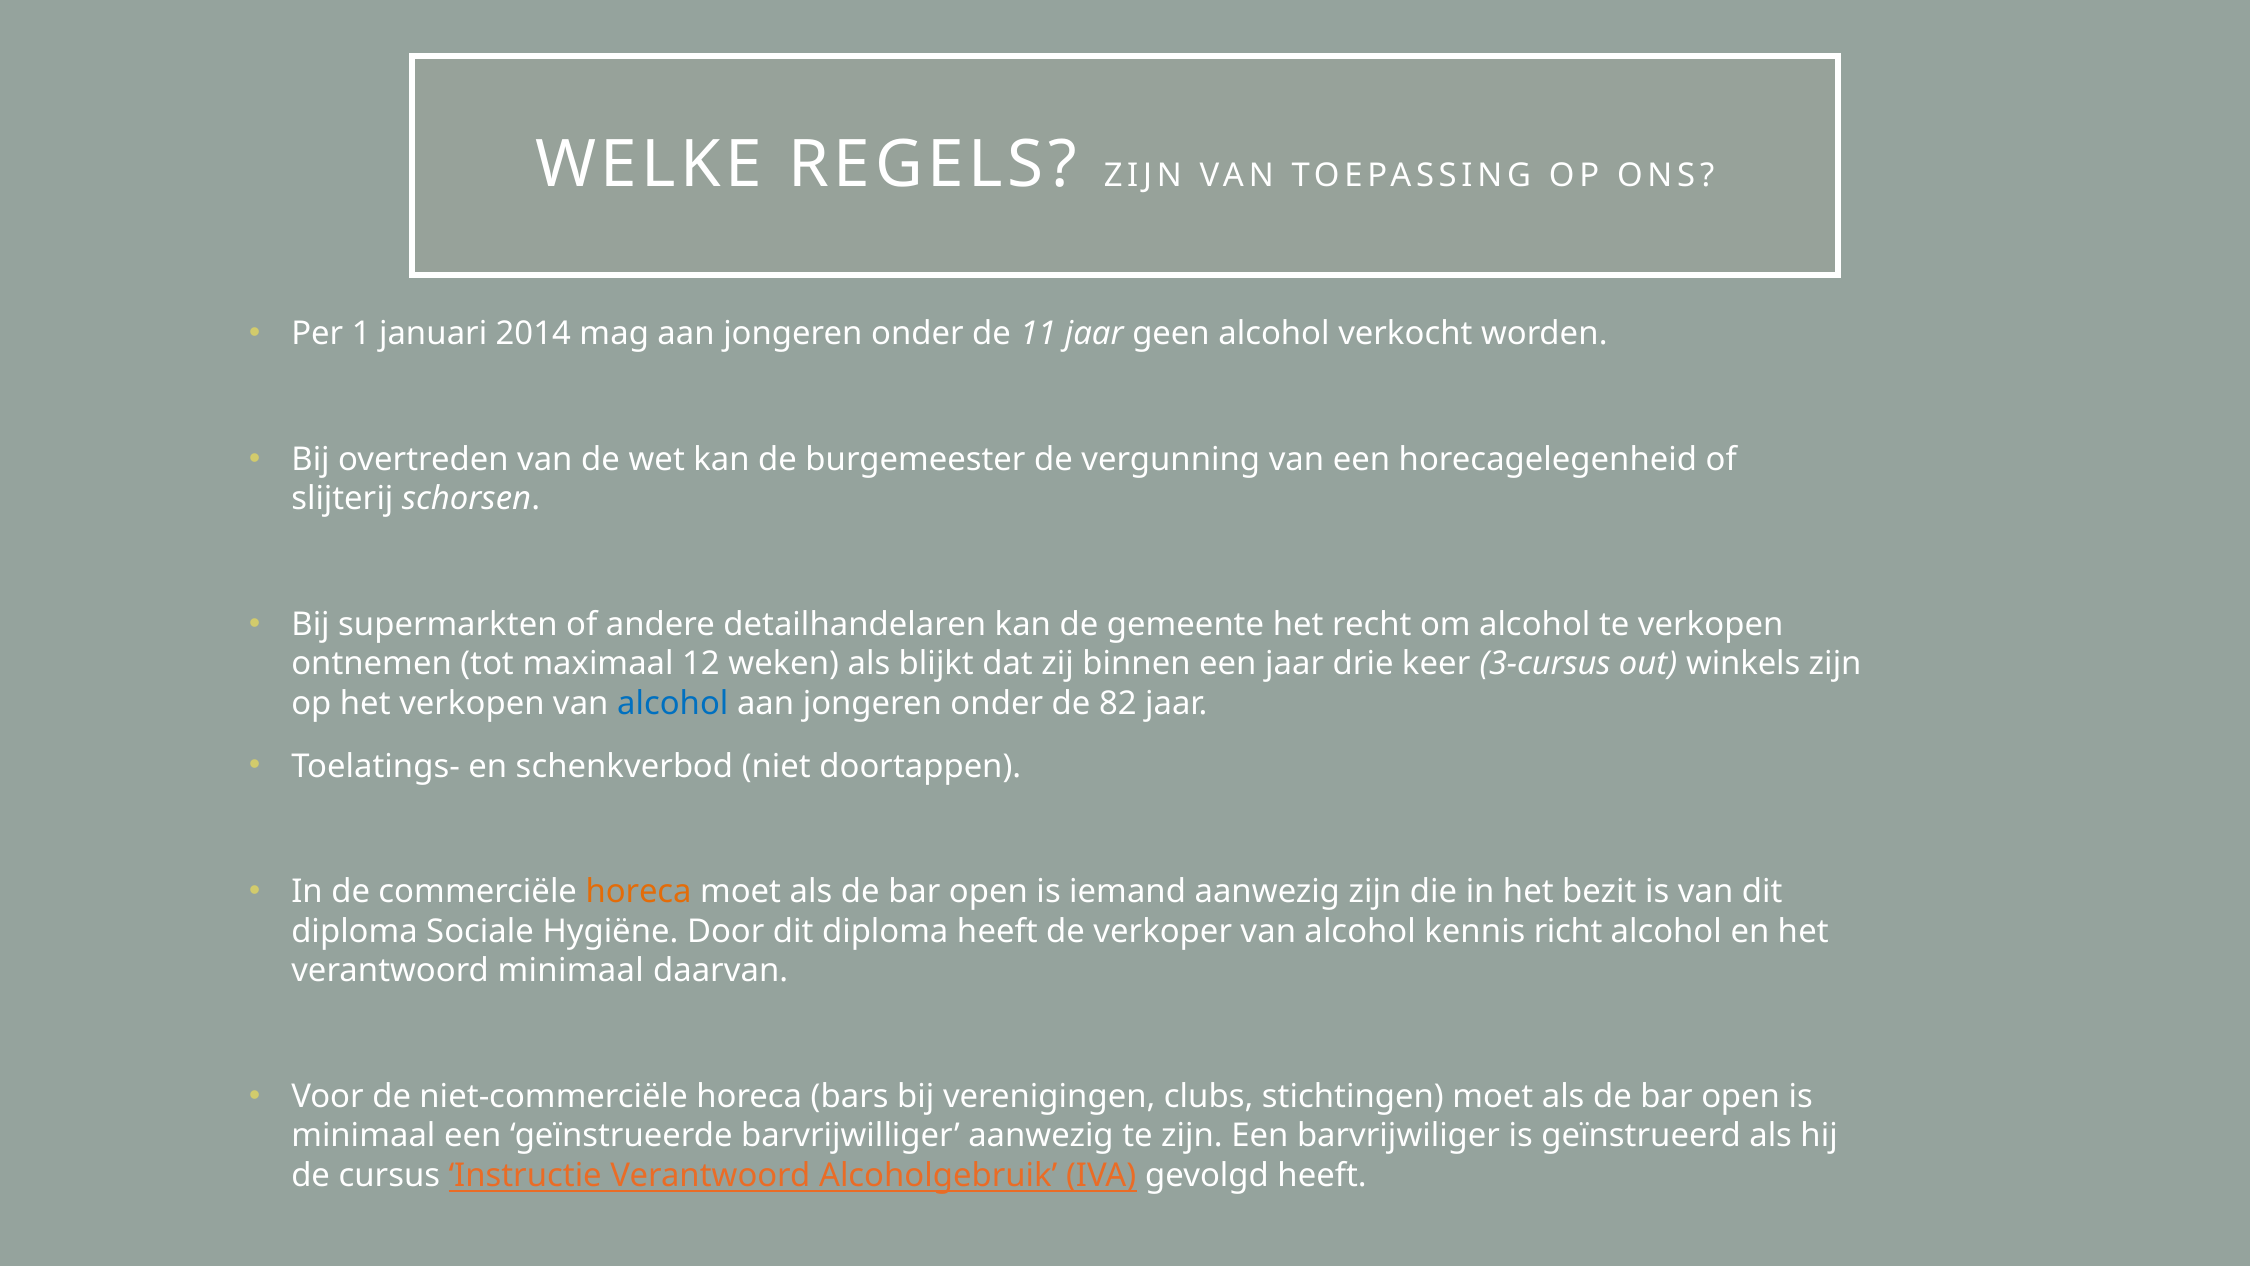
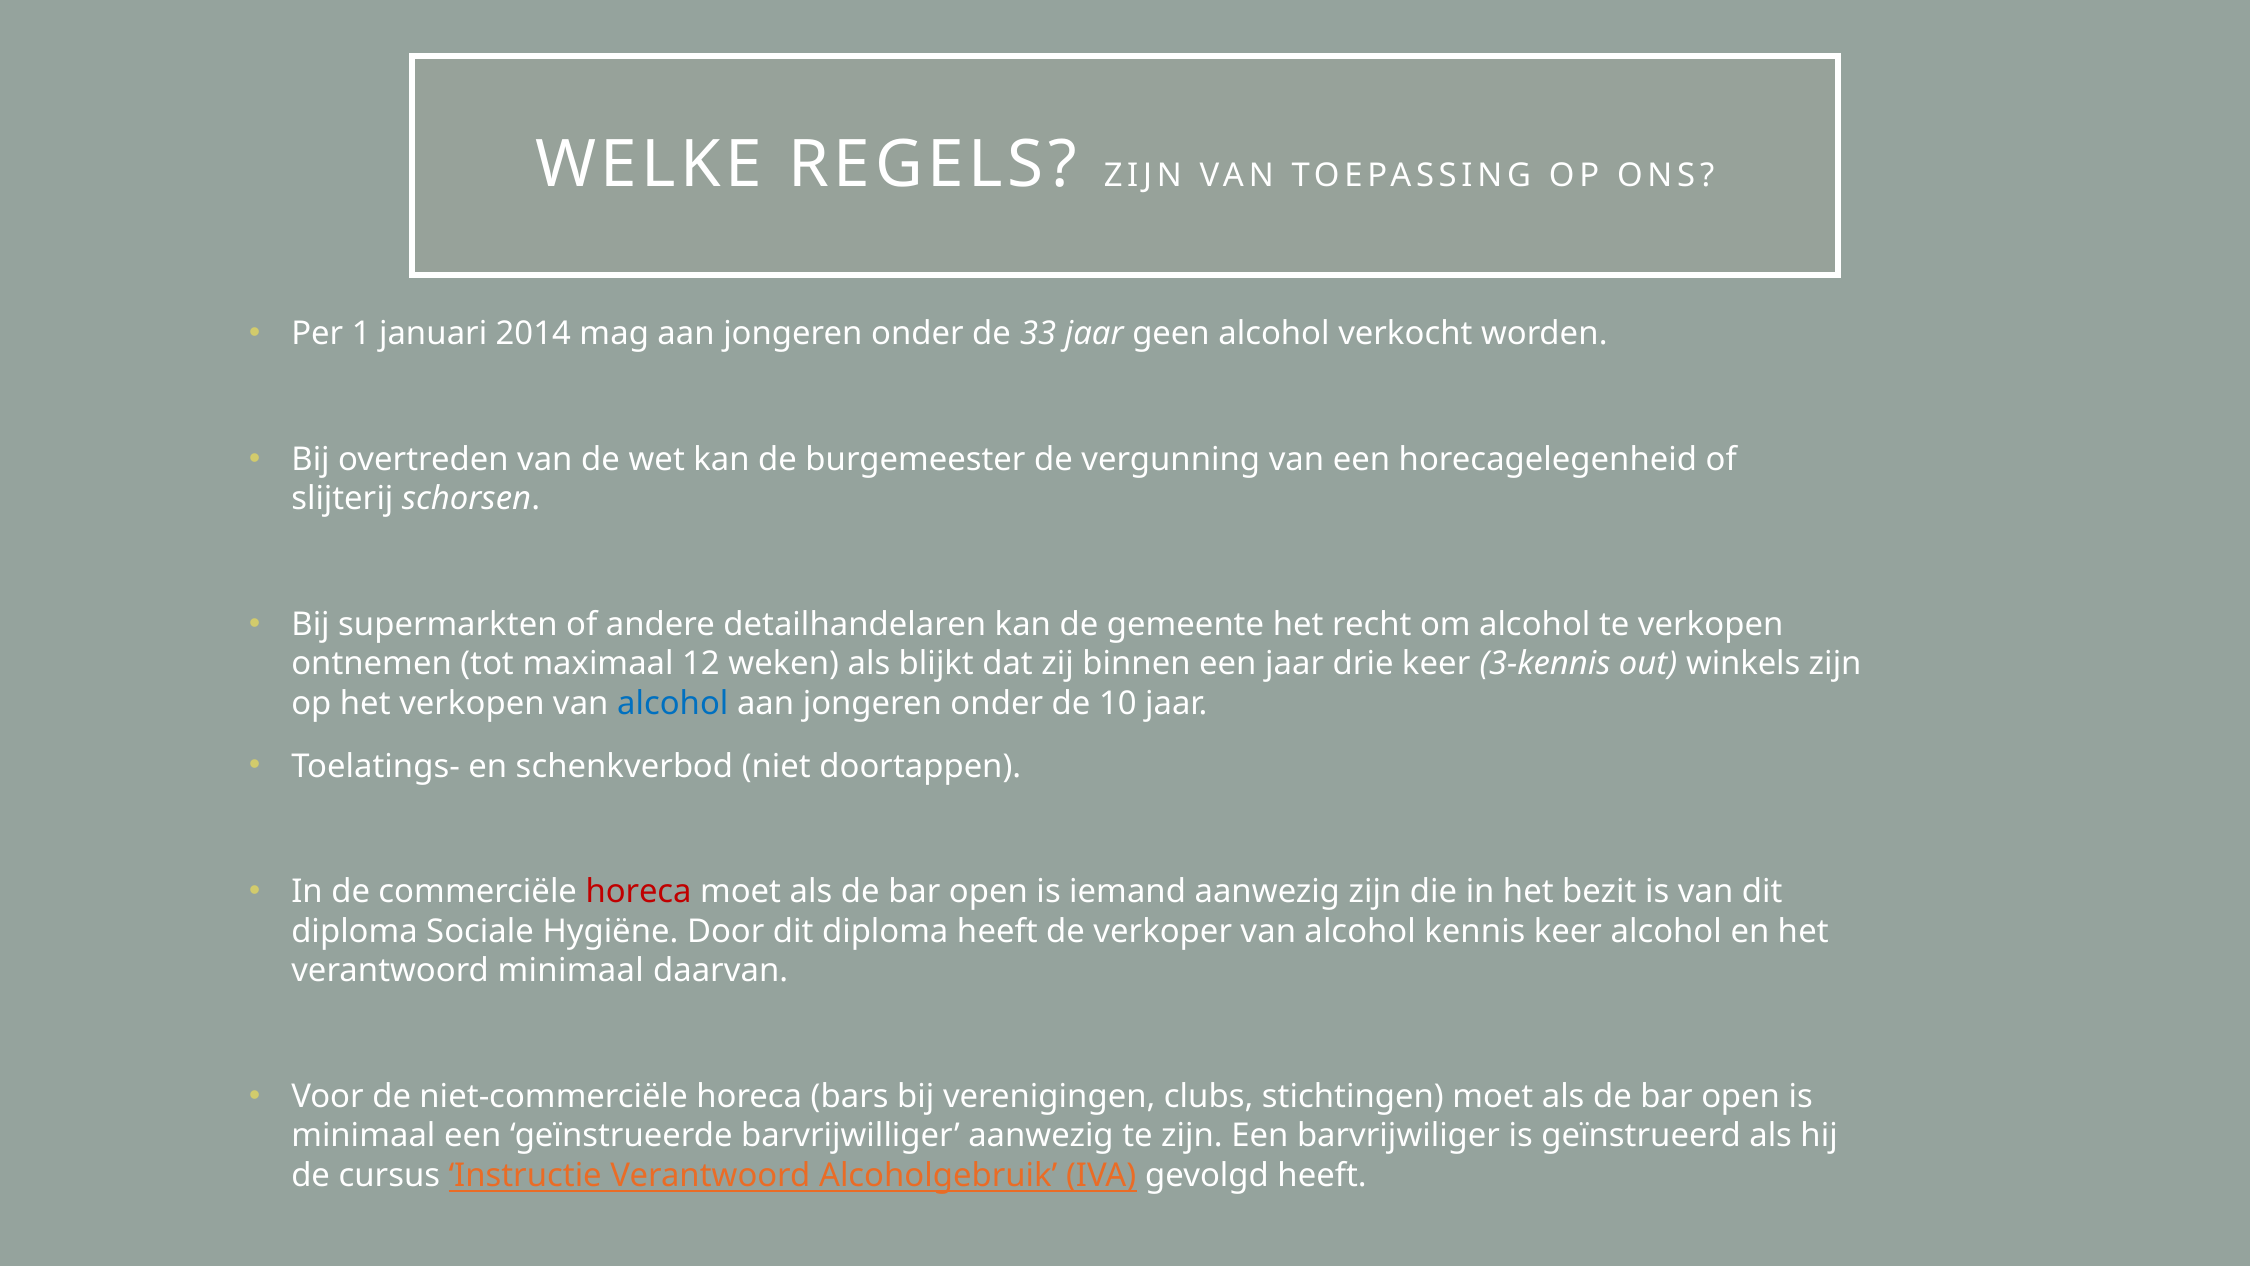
11: 11 -> 33
3-cursus: 3-cursus -> 3-kennis
82: 82 -> 10
horeca at (639, 892) colour: orange -> red
kennis richt: richt -> keer
